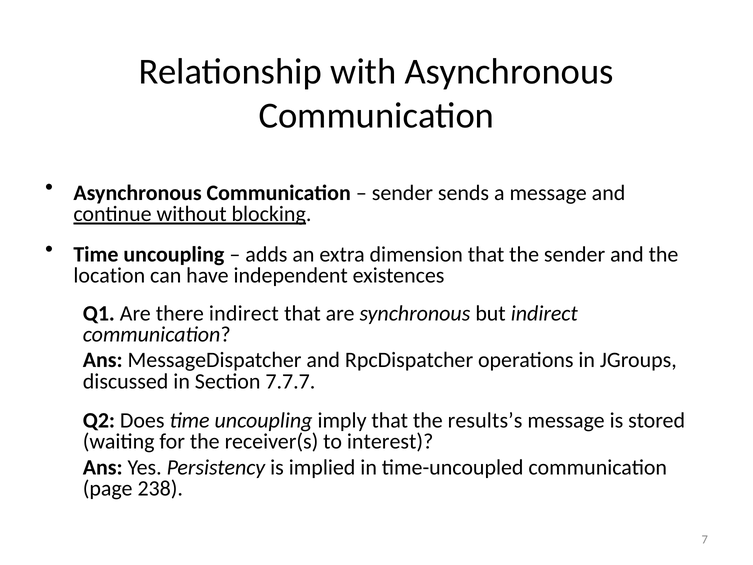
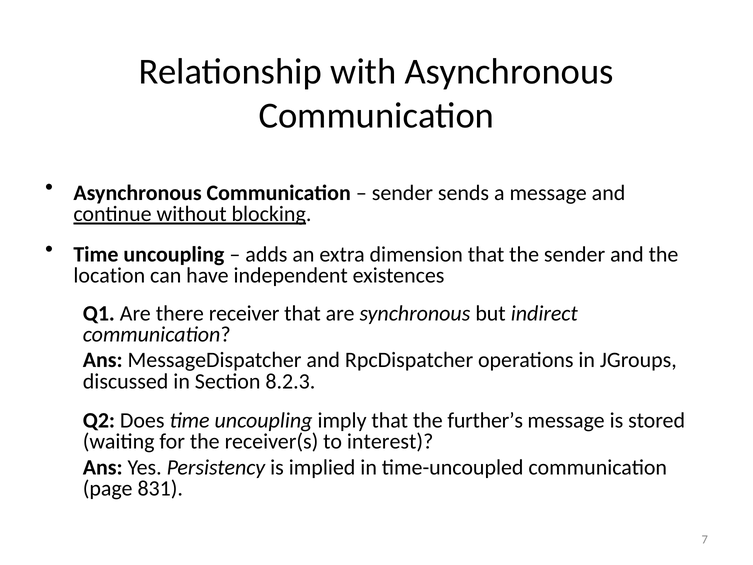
there indirect: indirect -> receiver
7.7.7: 7.7.7 -> 8.2.3
results’s: results’s -> further’s
238: 238 -> 831
